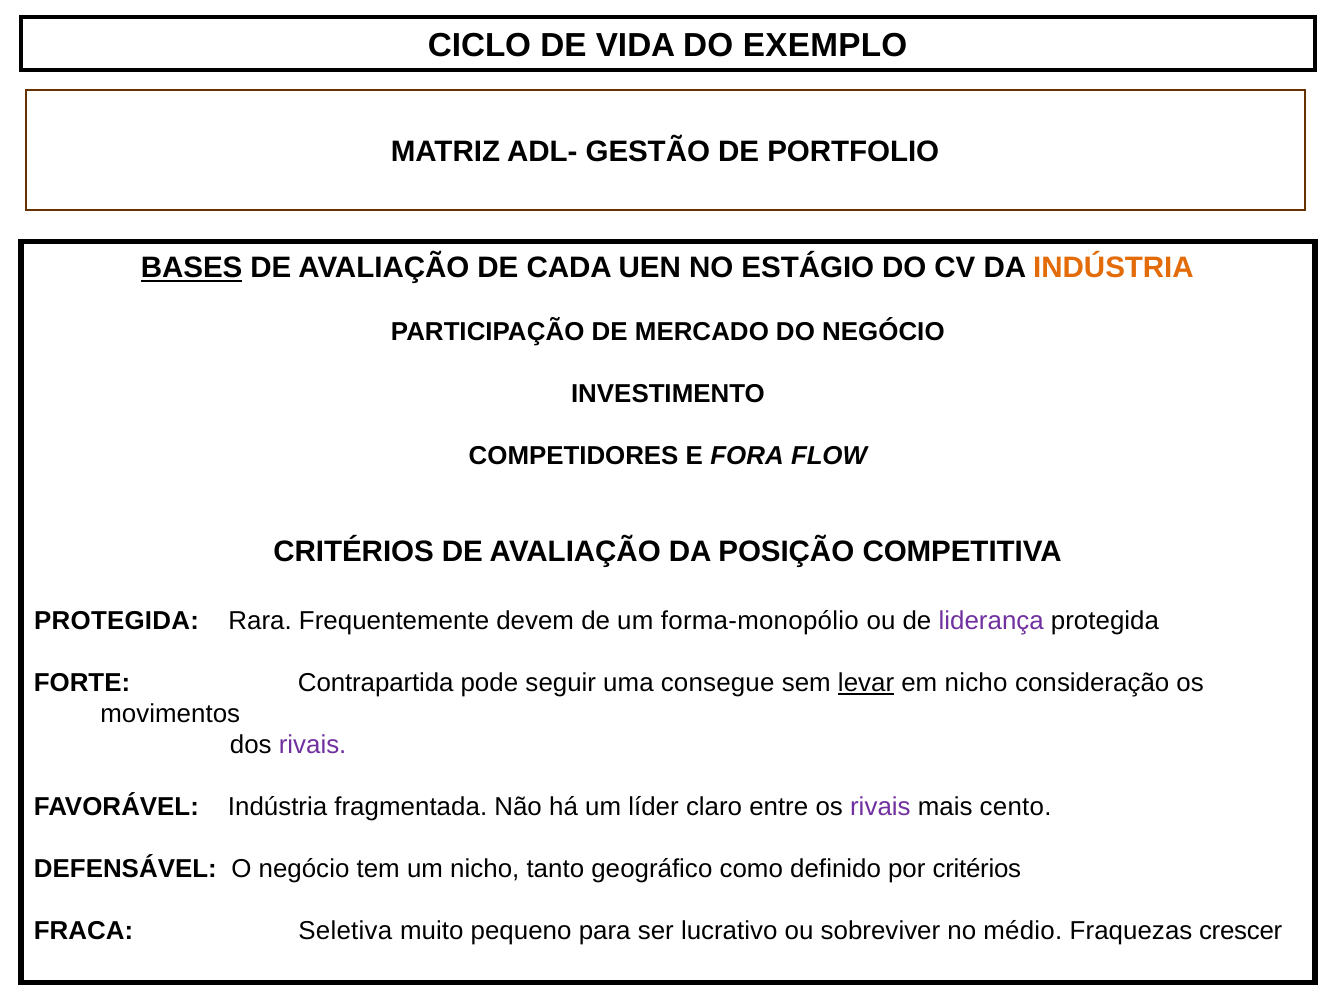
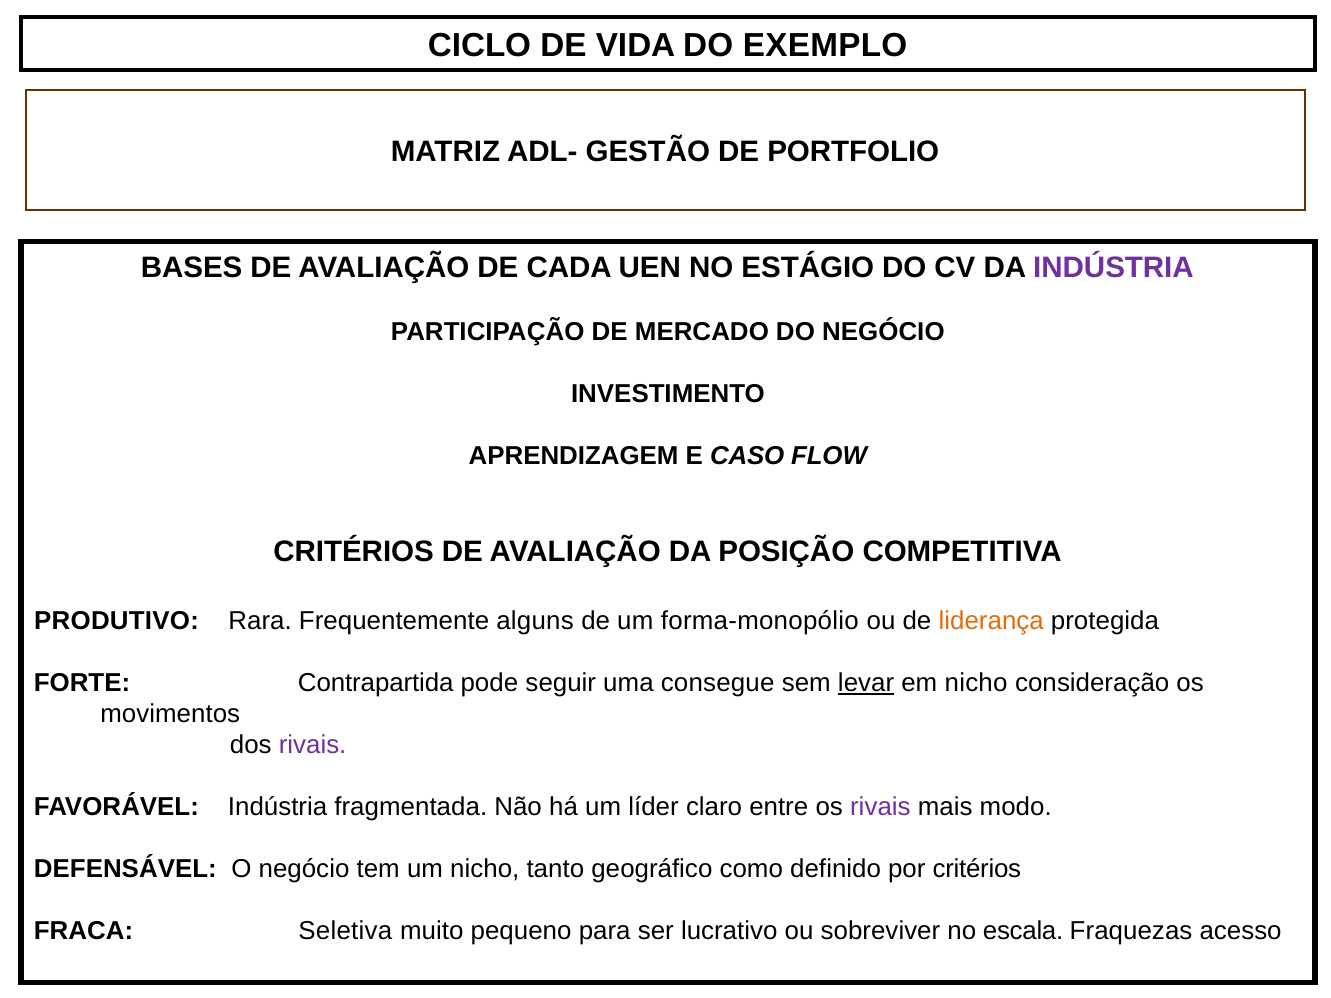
BASES underline: present -> none
INDÚSTRIA at (1113, 268) colour: orange -> purple
COMPETIDORES: COMPETIDORES -> APRENDIZAGEM
FORA: FORA -> CASO
PROTEGIDA at (117, 621): PROTEGIDA -> PRODUTIVO
devem: devem -> alguns
liderança colour: purple -> orange
cento: cento -> modo
médio: médio -> escala
crescer: crescer -> acesso
